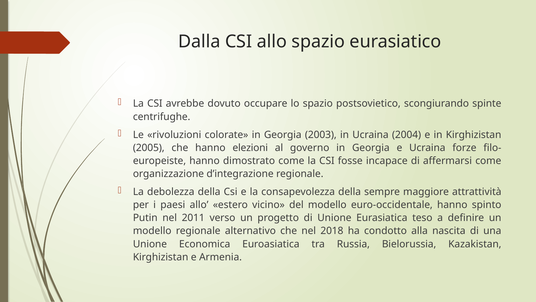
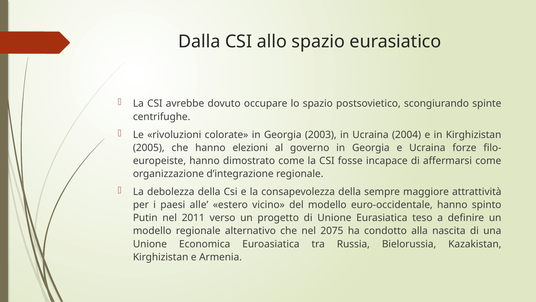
paesi allo: allo -> alle
2018: 2018 -> 2075
